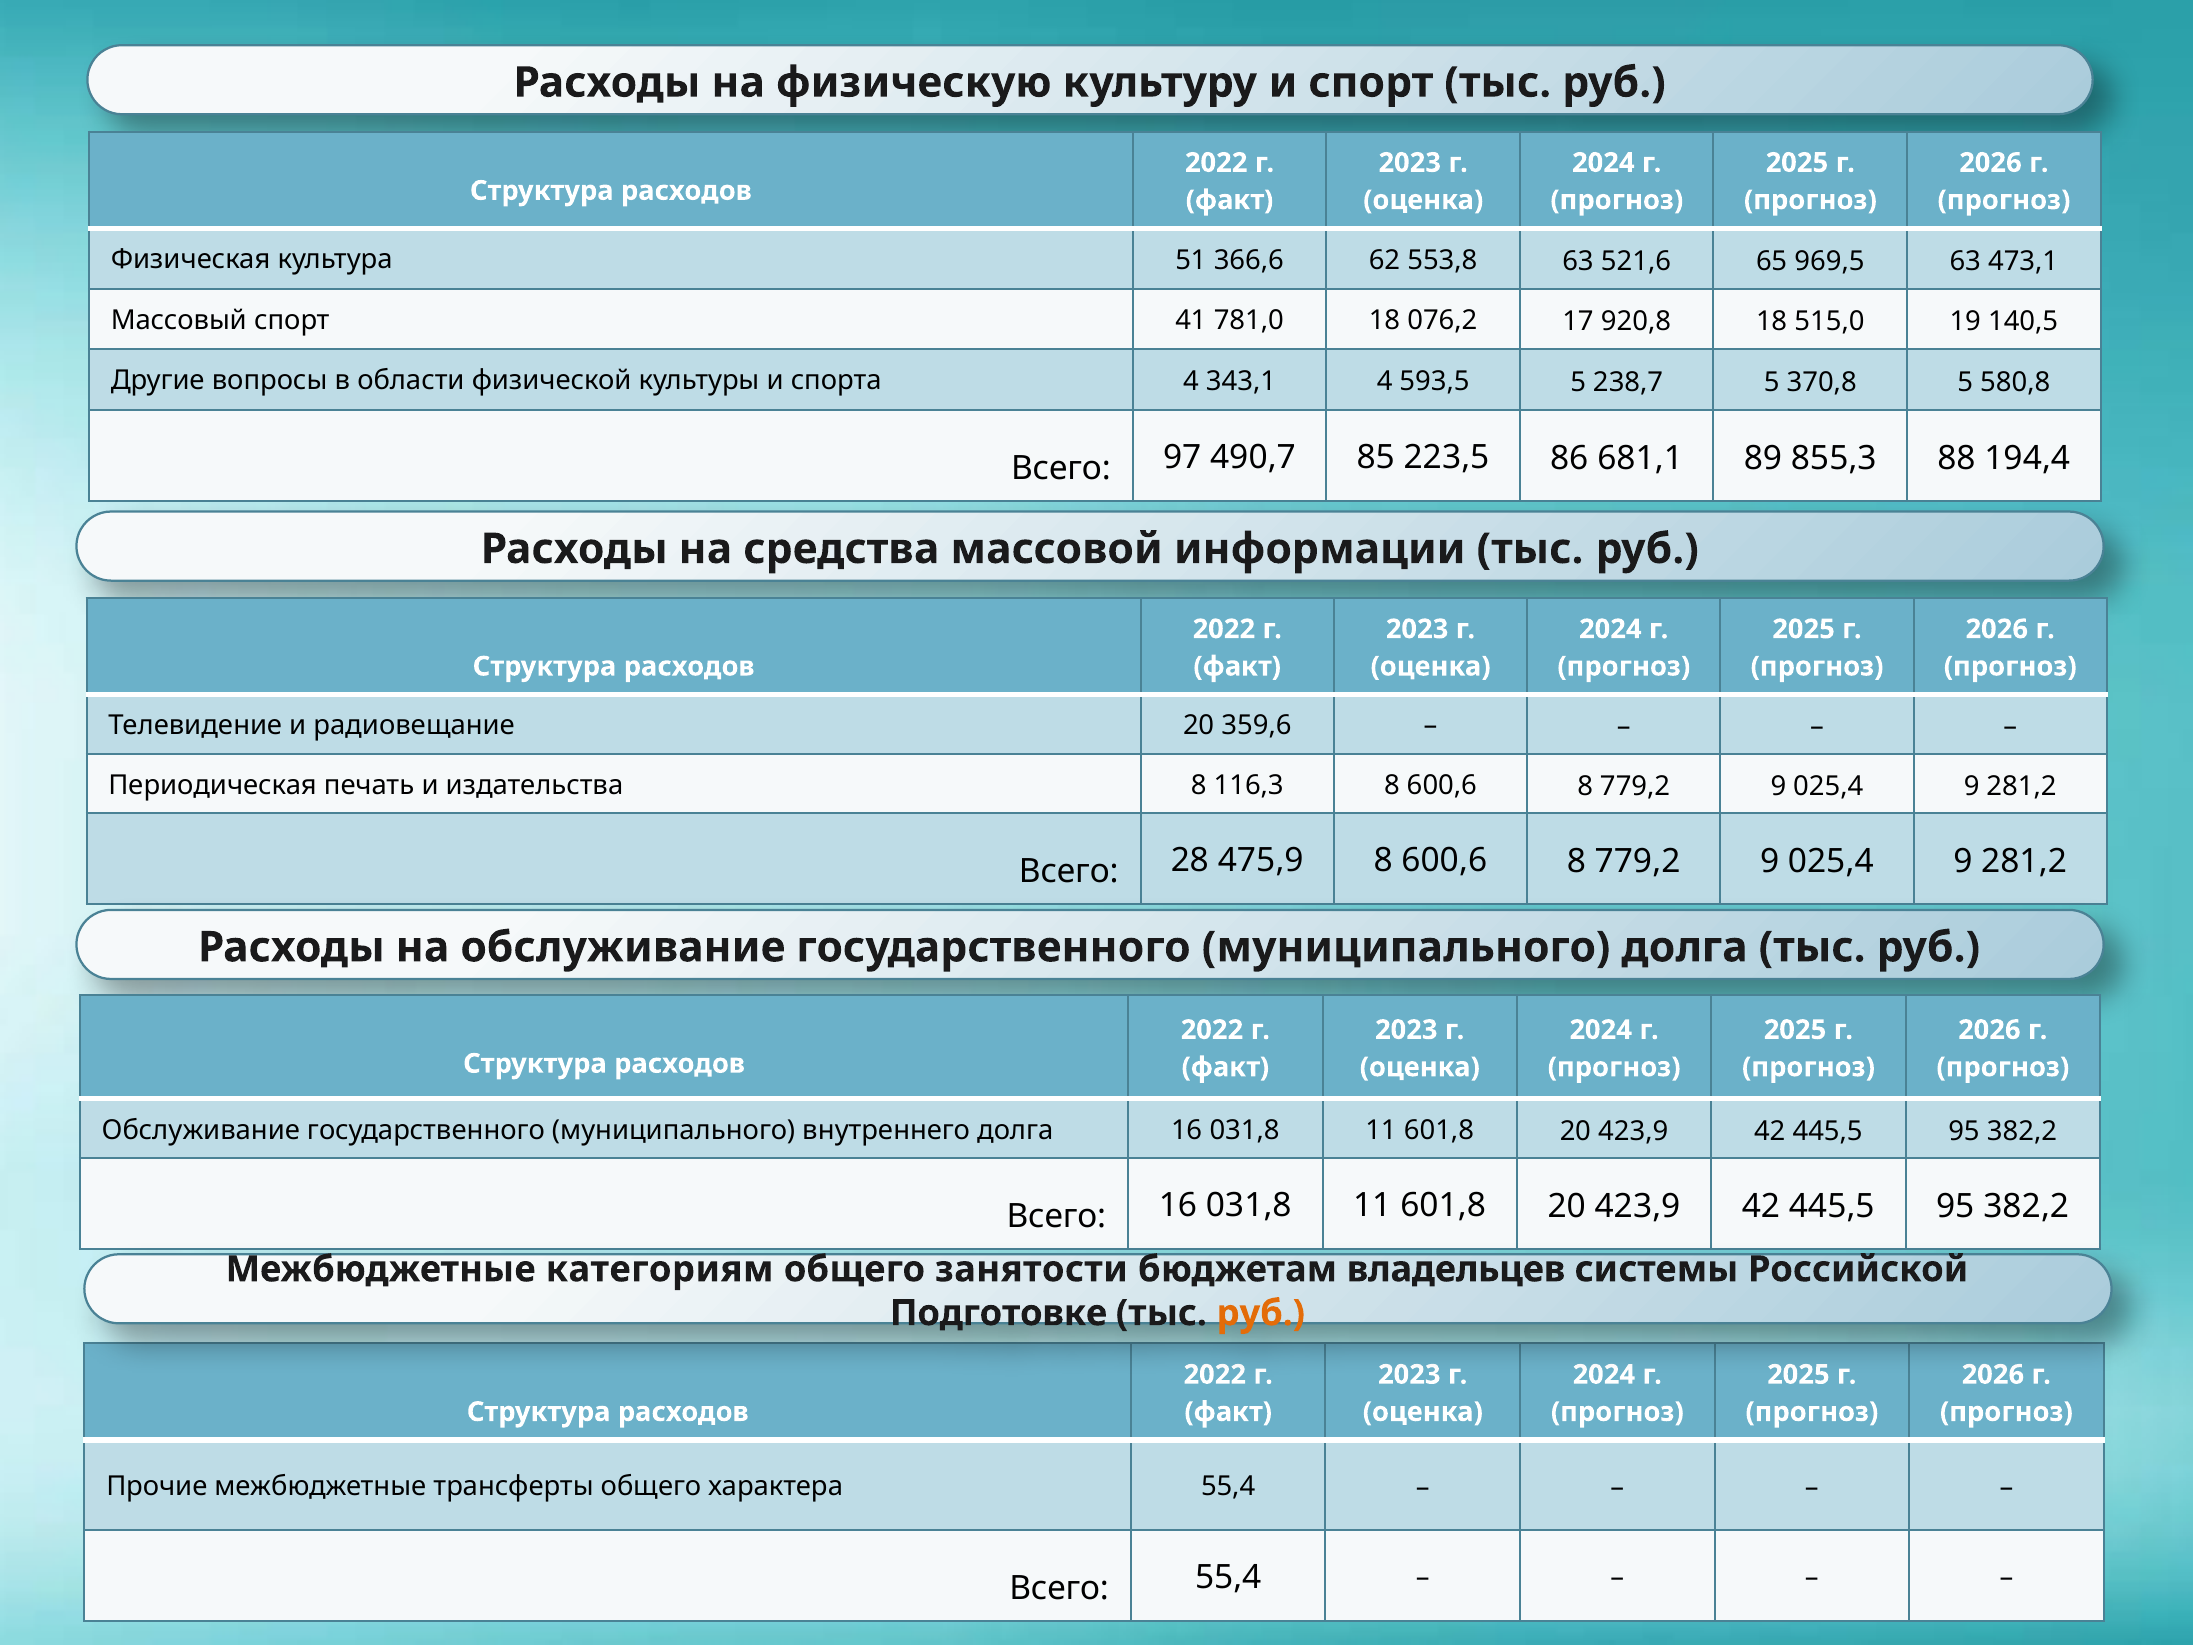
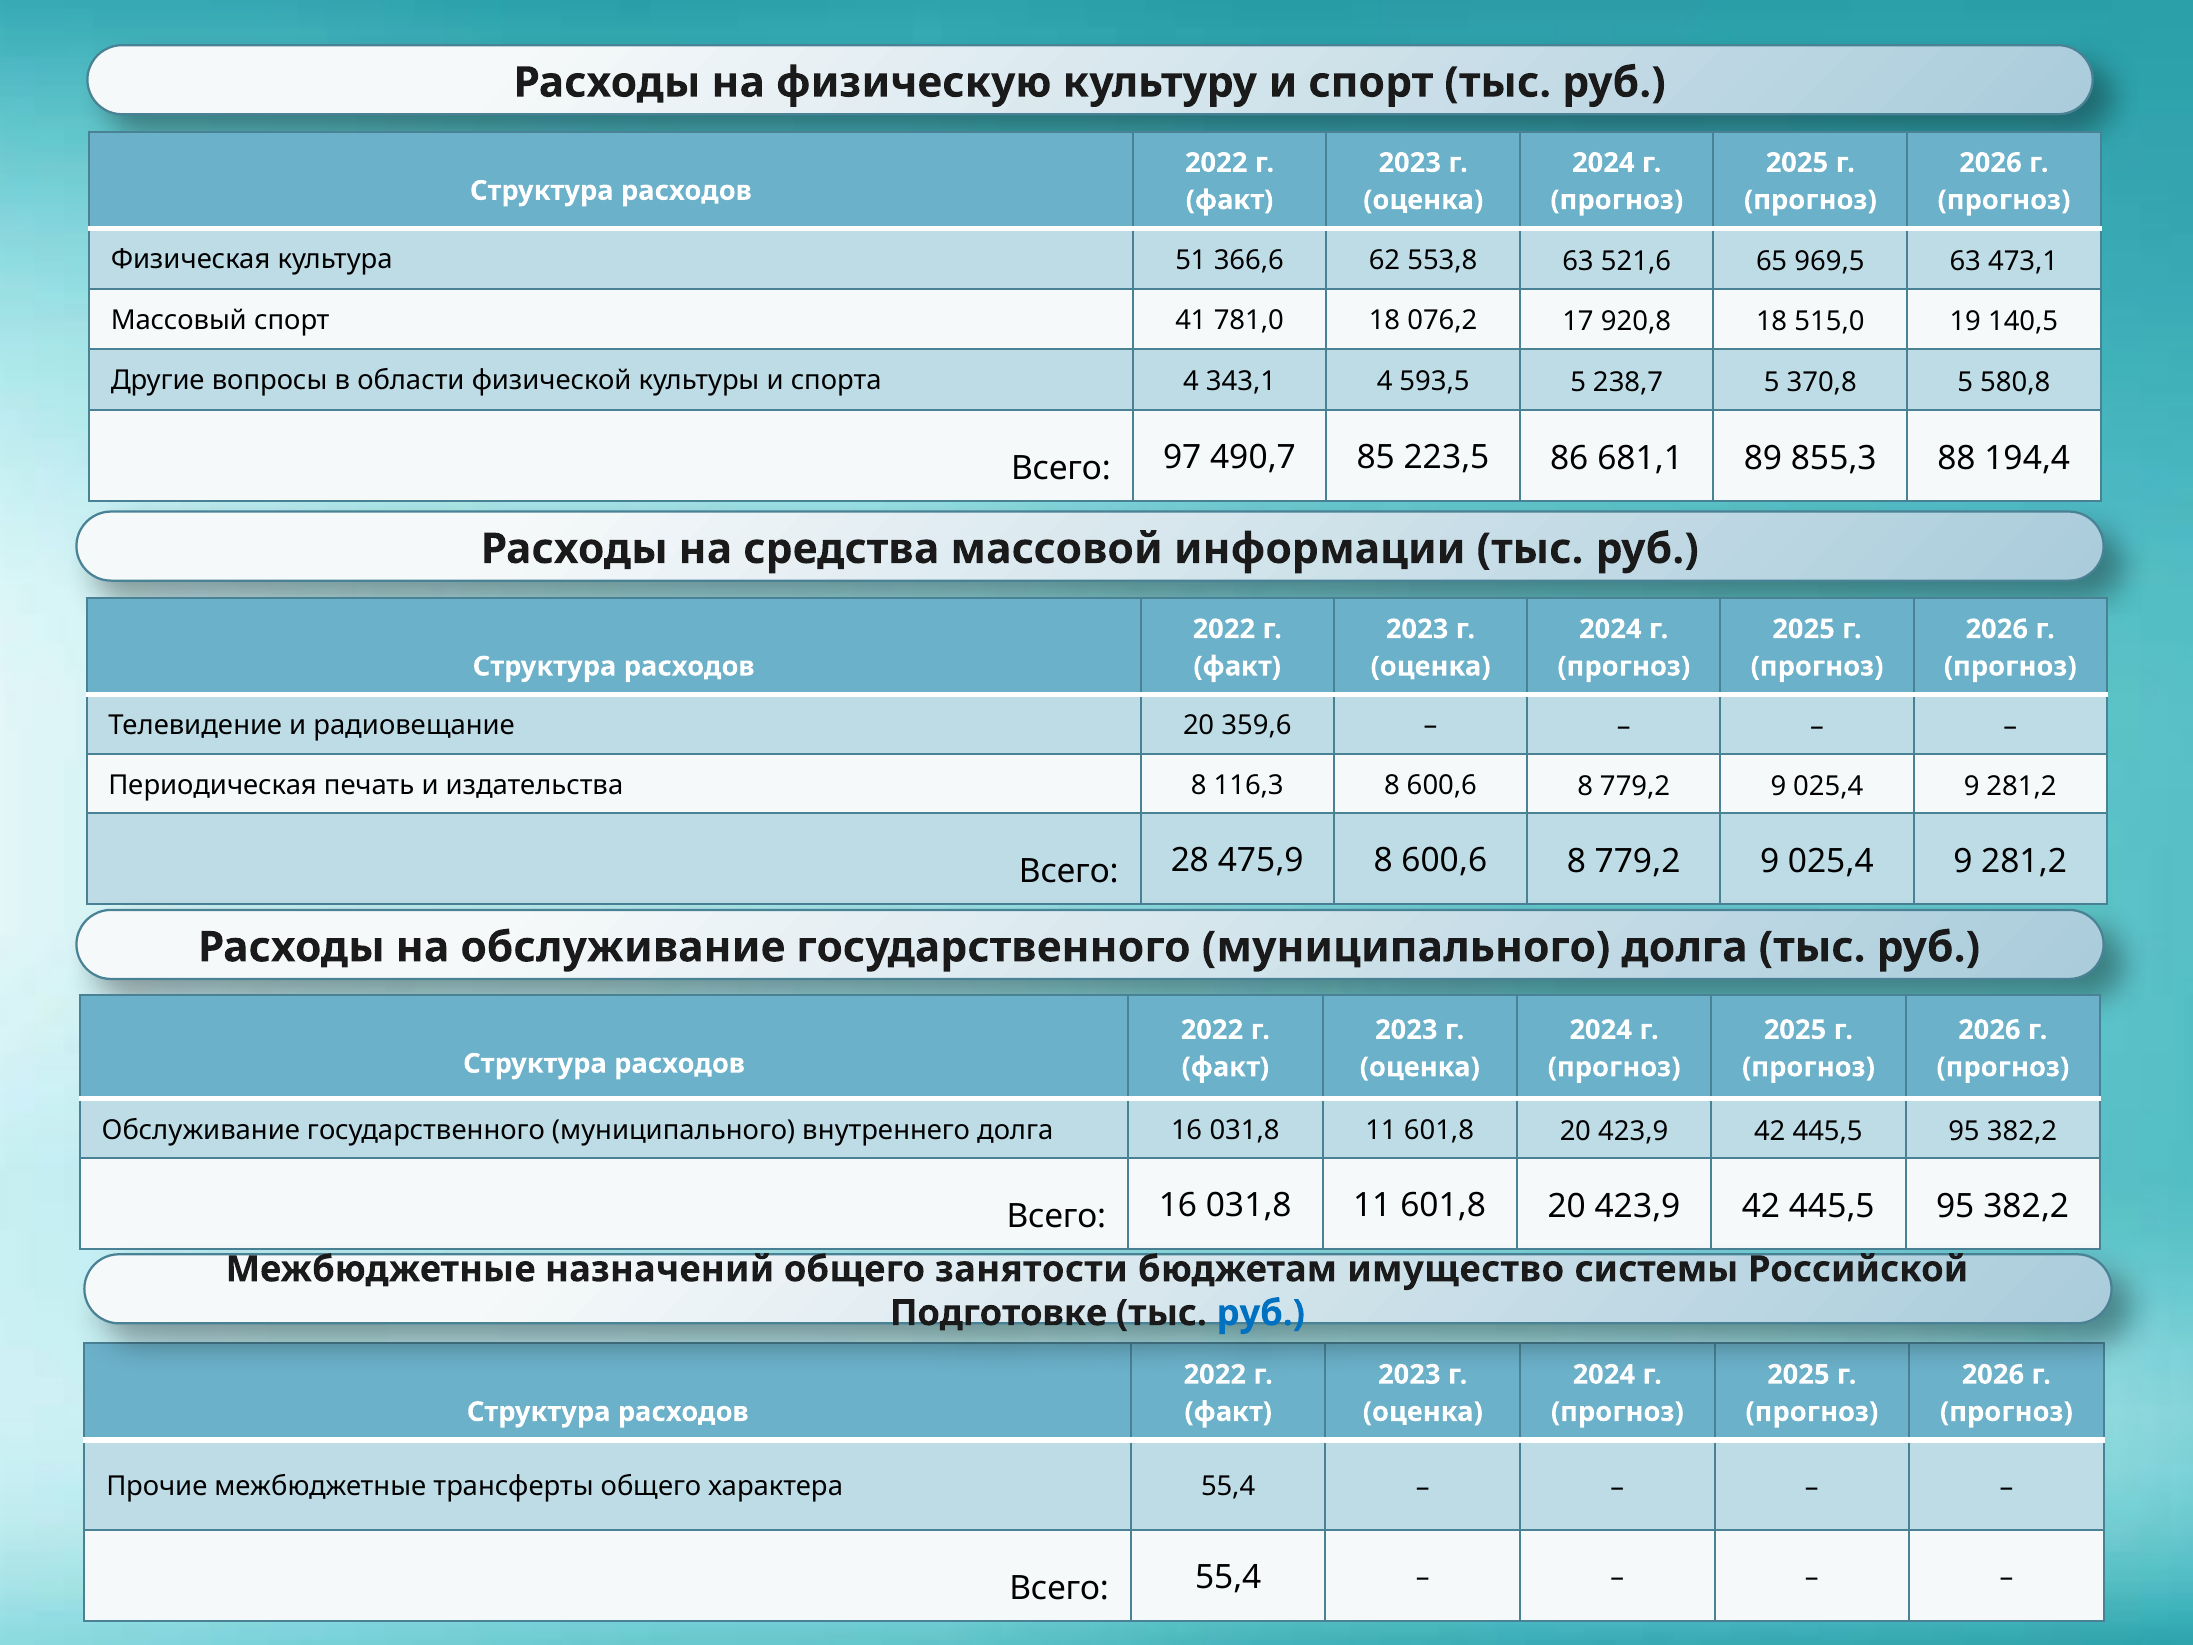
категориям: категориям -> назначений
владельцев: владельцев -> имущество
руб at (1261, 1313) colour: orange -> blue
